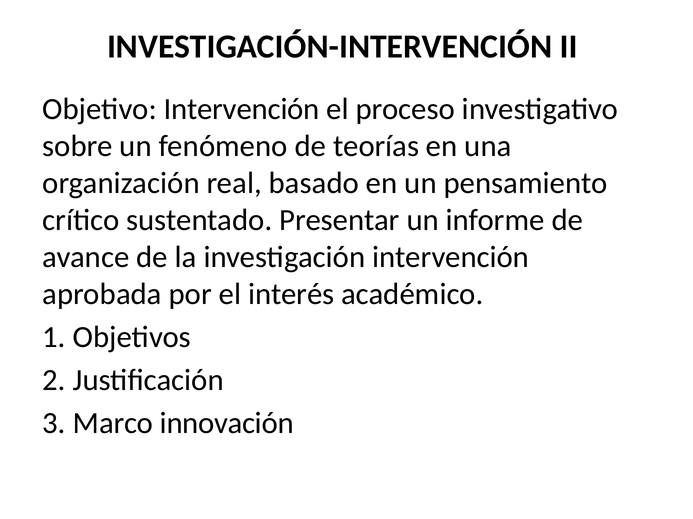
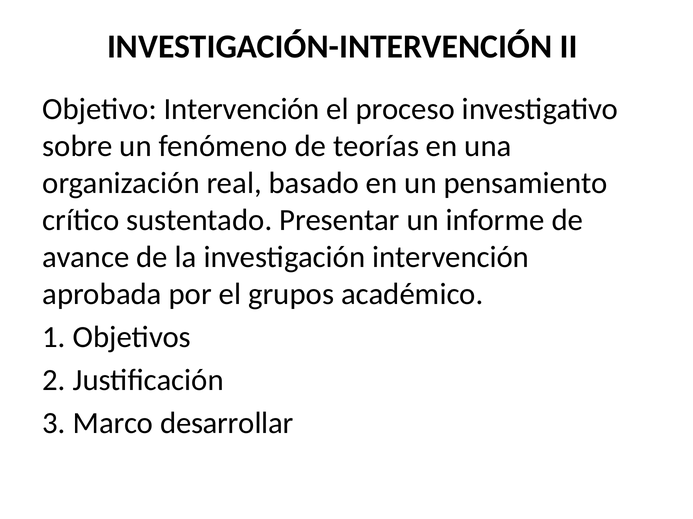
interés: interés -> grupos
innovación: innovación -> desarrollar
